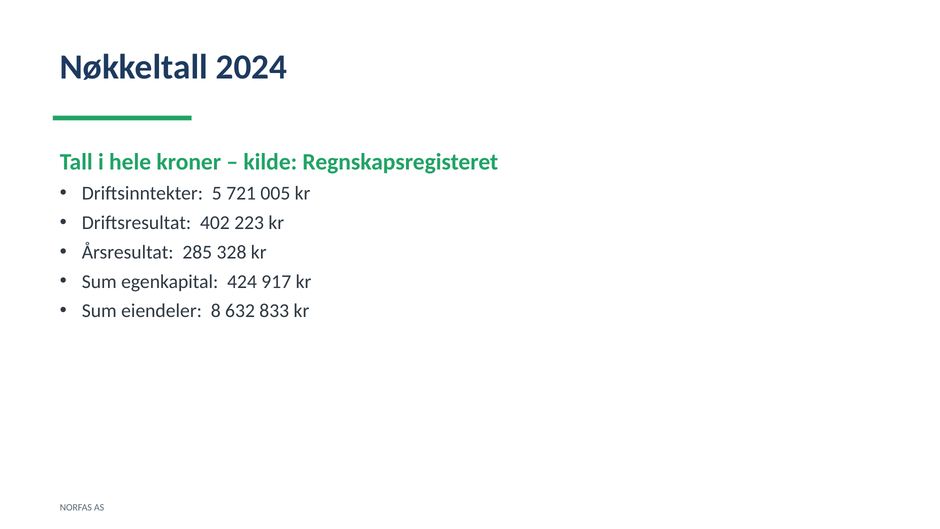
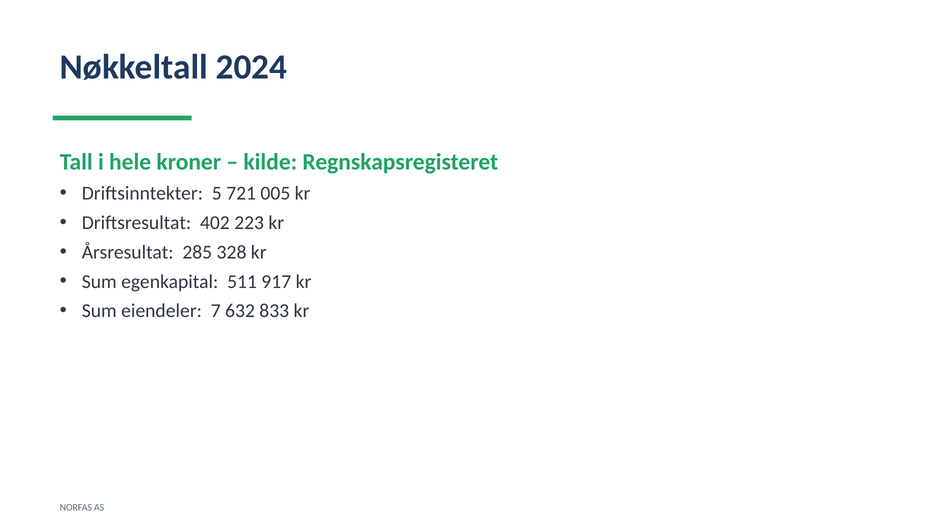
424: 424 -> 511
8: 8 -> 7
